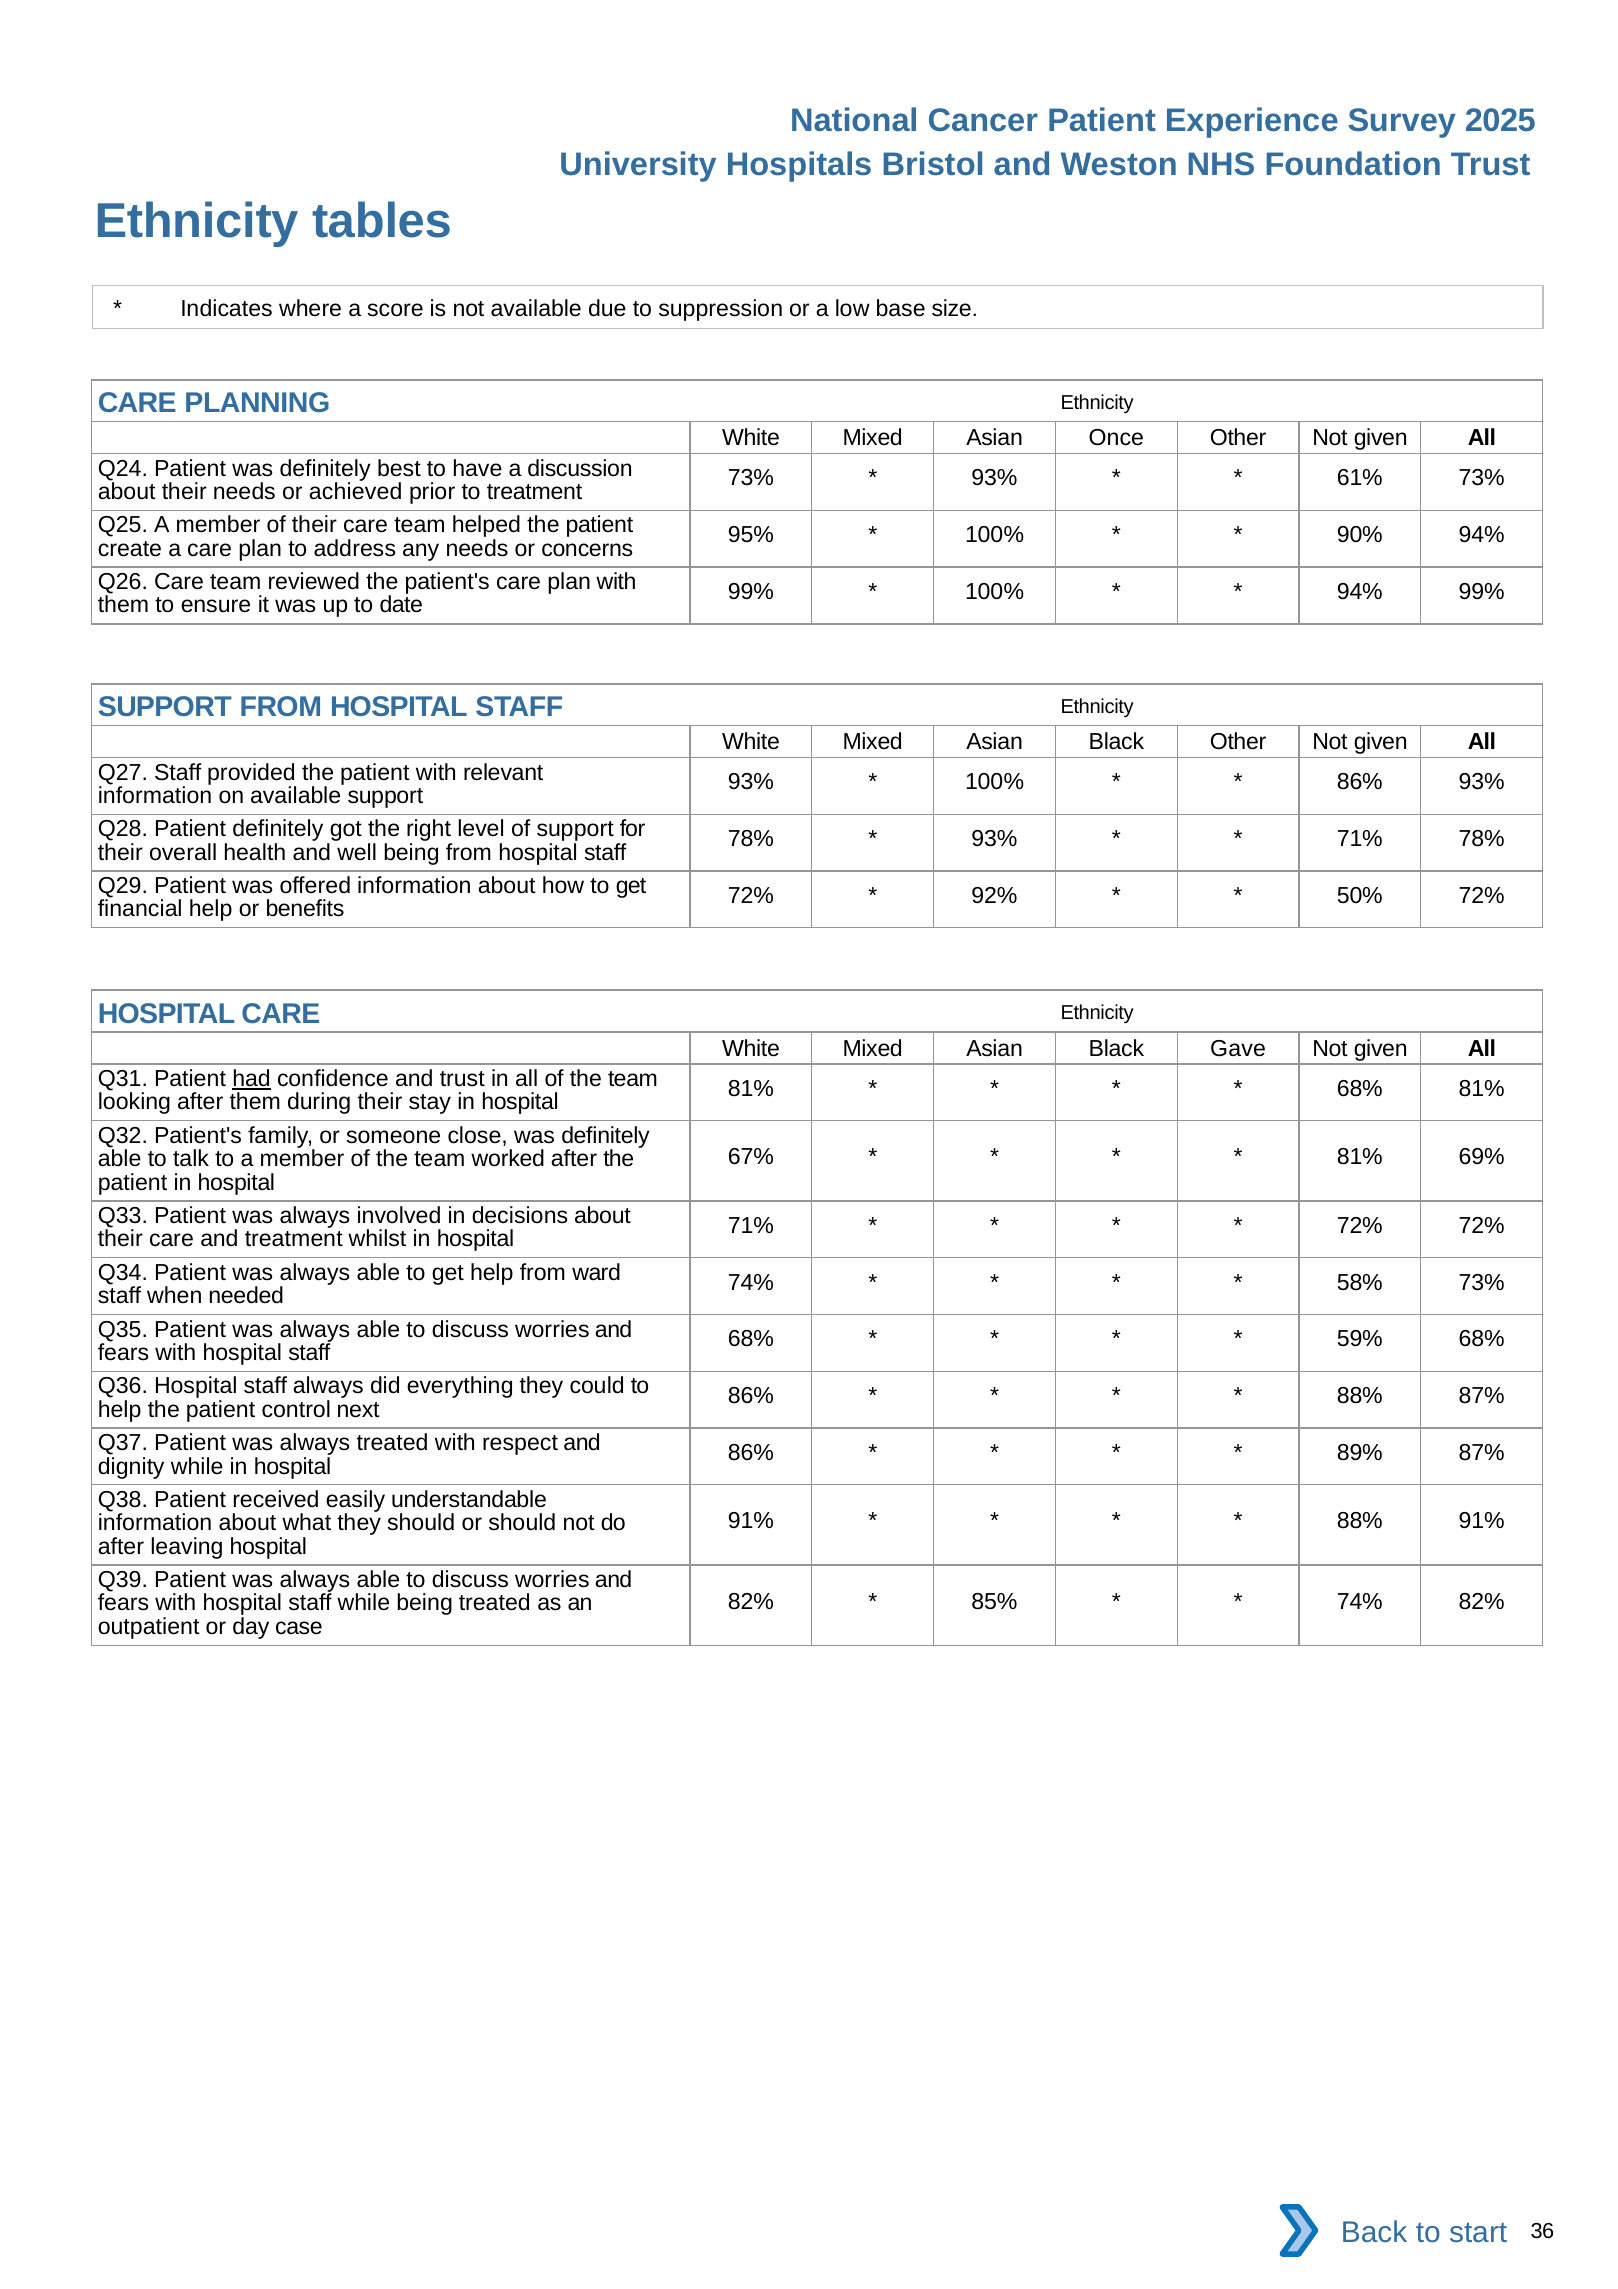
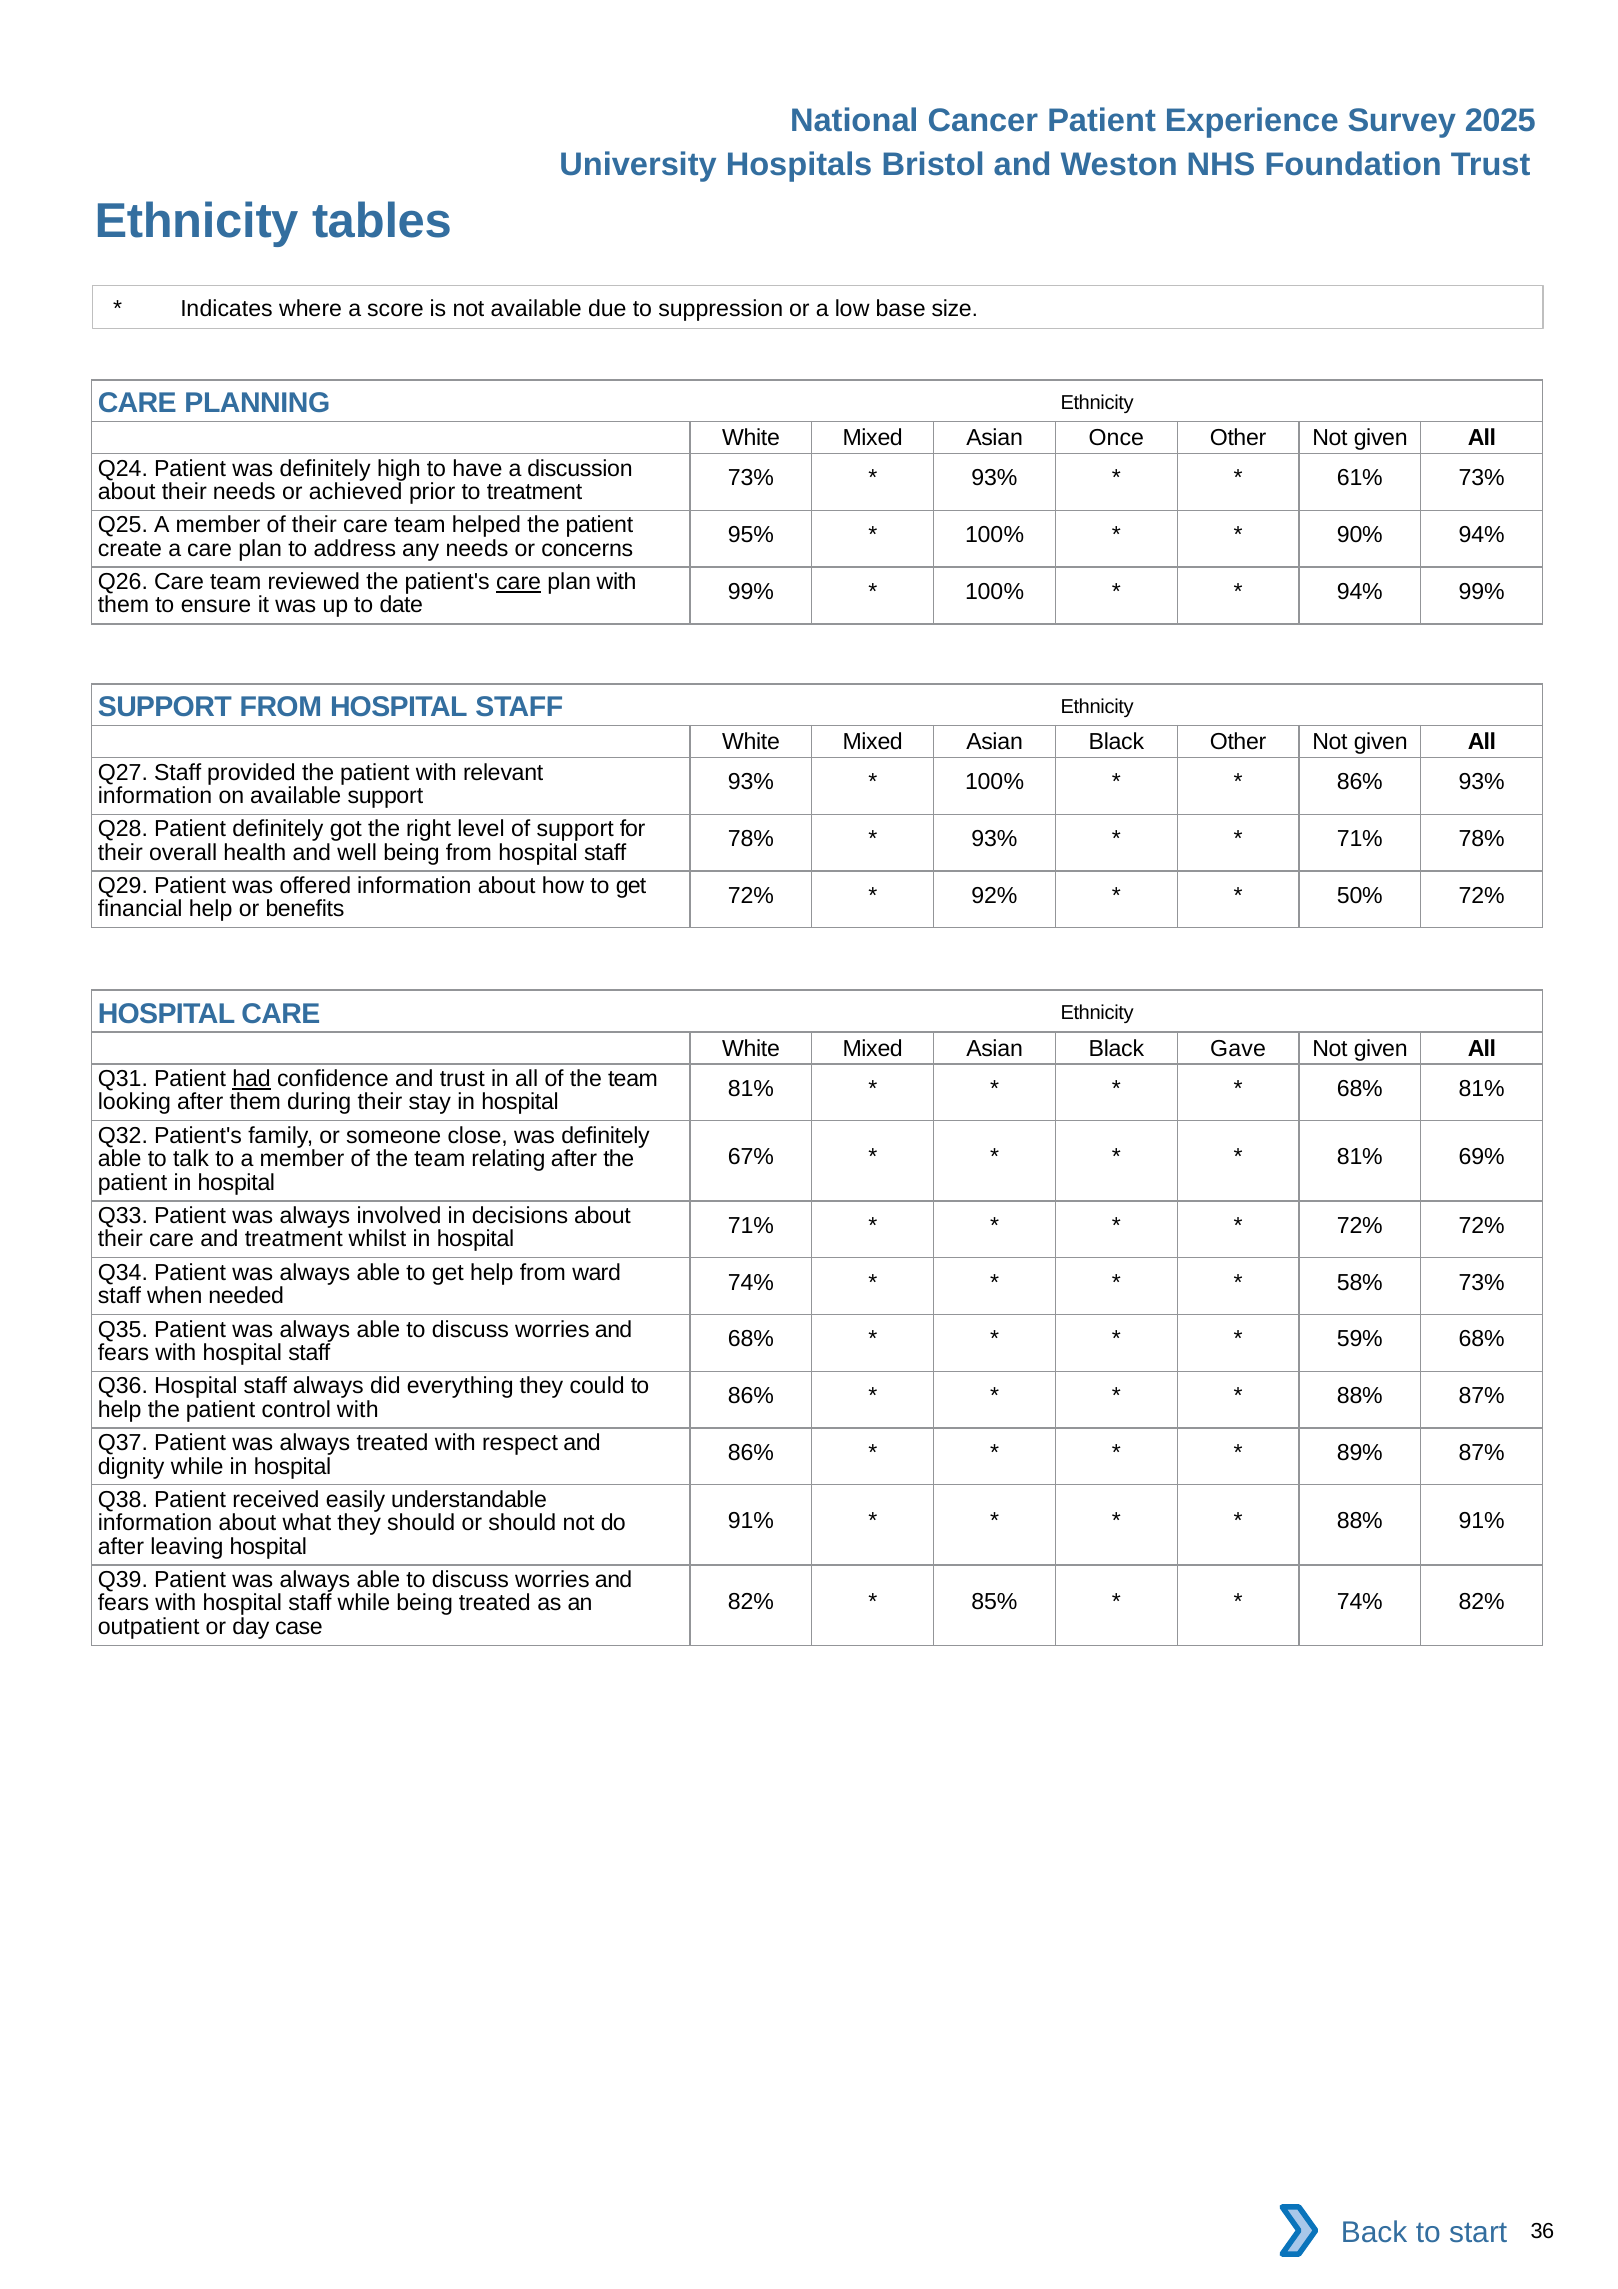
best: best -> high
care at (519, 582) underline: none -> present
worked: worked -> relating
control next: next -> with
